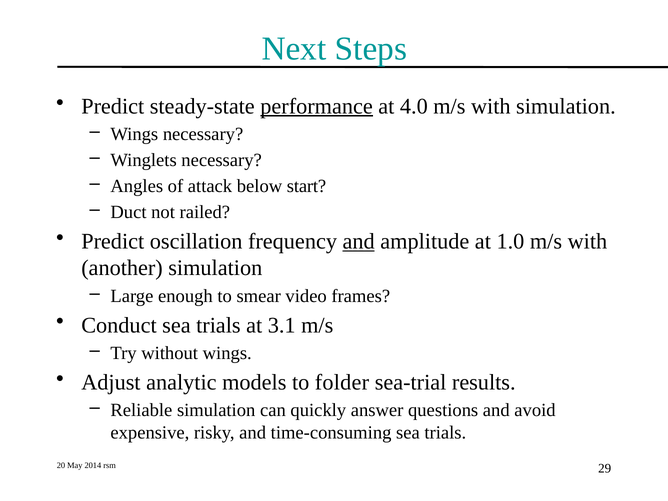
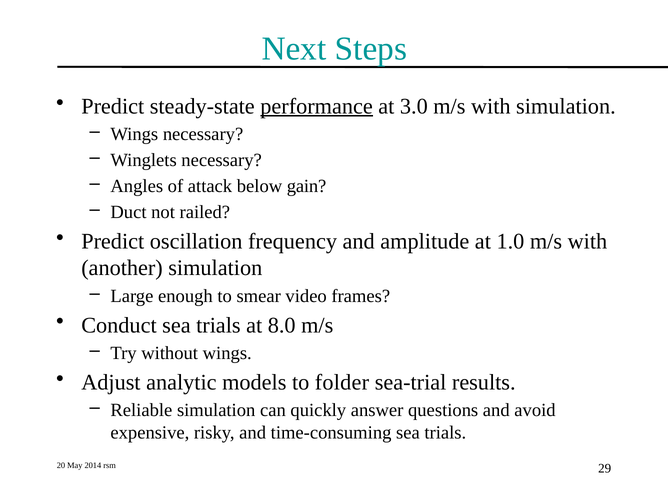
4.0: 4.0 -> 3.0
start: start -> gain
and at (359, 241) underline: present -> none
3.1: 3.1 -> 8.0
